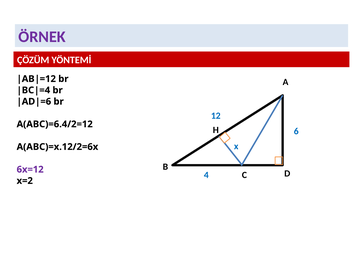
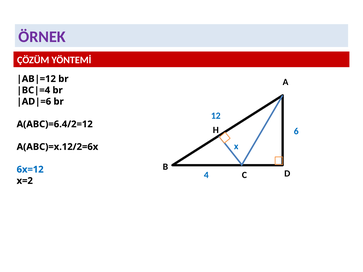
6x=12 colour: purple -> blue
